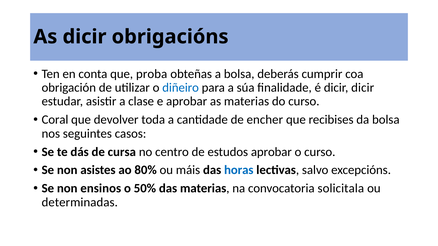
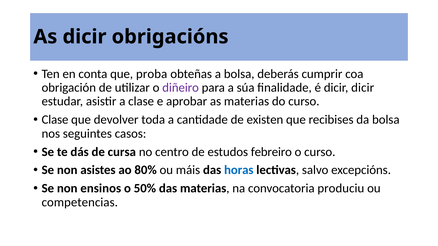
diñeiro colour: blue -> purple
Coral at (55, 120): Coral -> Clase
encher: encher -> existen
estudos aprobar: aprobar -> febreiro
solicitala: solicitala -> produciu
determinadas: determinadas -> competencias
